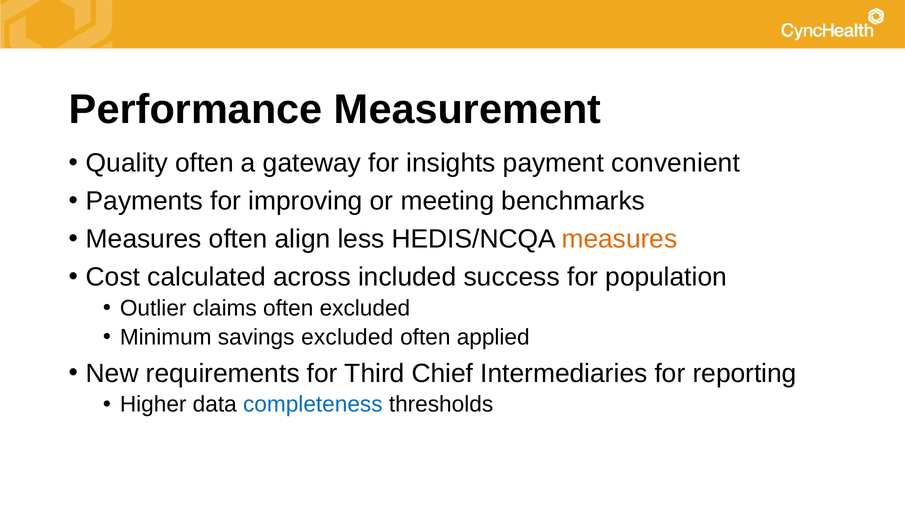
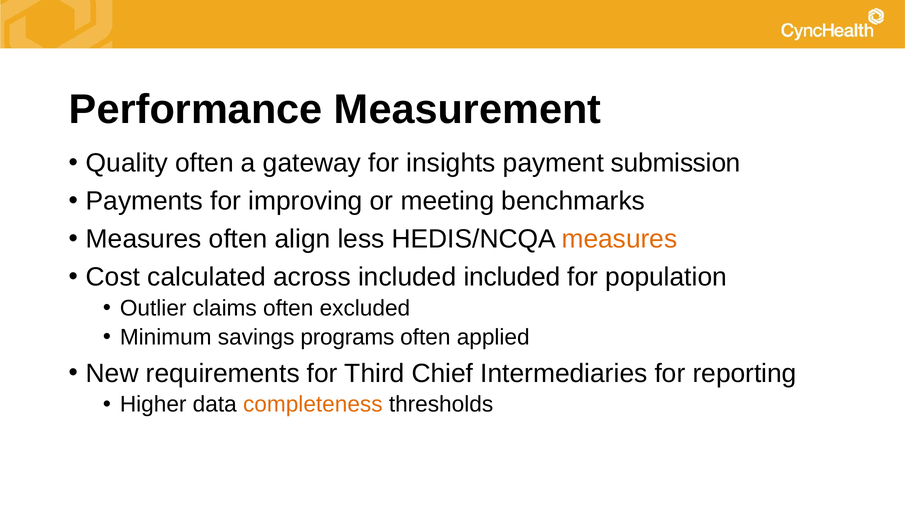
convenient: convenient -> submission
included success: success -> included
savings excluded: excluded -> programs
completeness colour: blue -> orange
